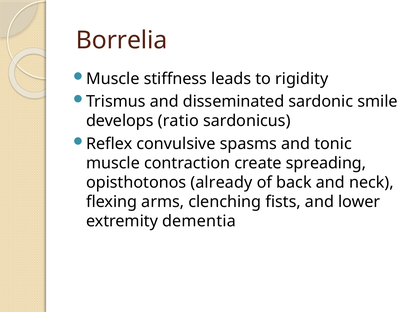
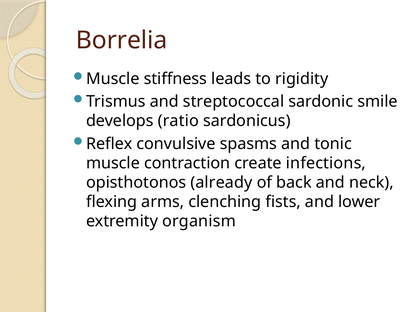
disseminated: disseminated -> streptococcal
spreading: spreading -> infections
dementia: dementia -> organism
